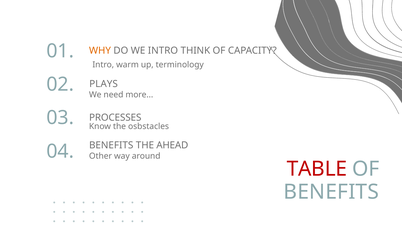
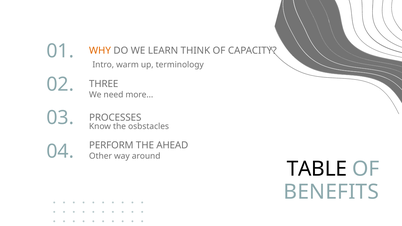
WE INTRO: INTRO -> LEARN
PLAYS: PLAYS -> THREE
04 BENEFITS: BENEFITS -> PERFORM
TABLE colour: red -> black
